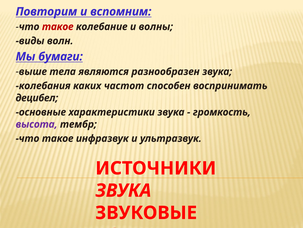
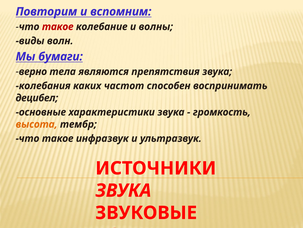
выше: выше -> верно
разнообразен: разнообразен -> препятствия
высота colour: purple -> orange
